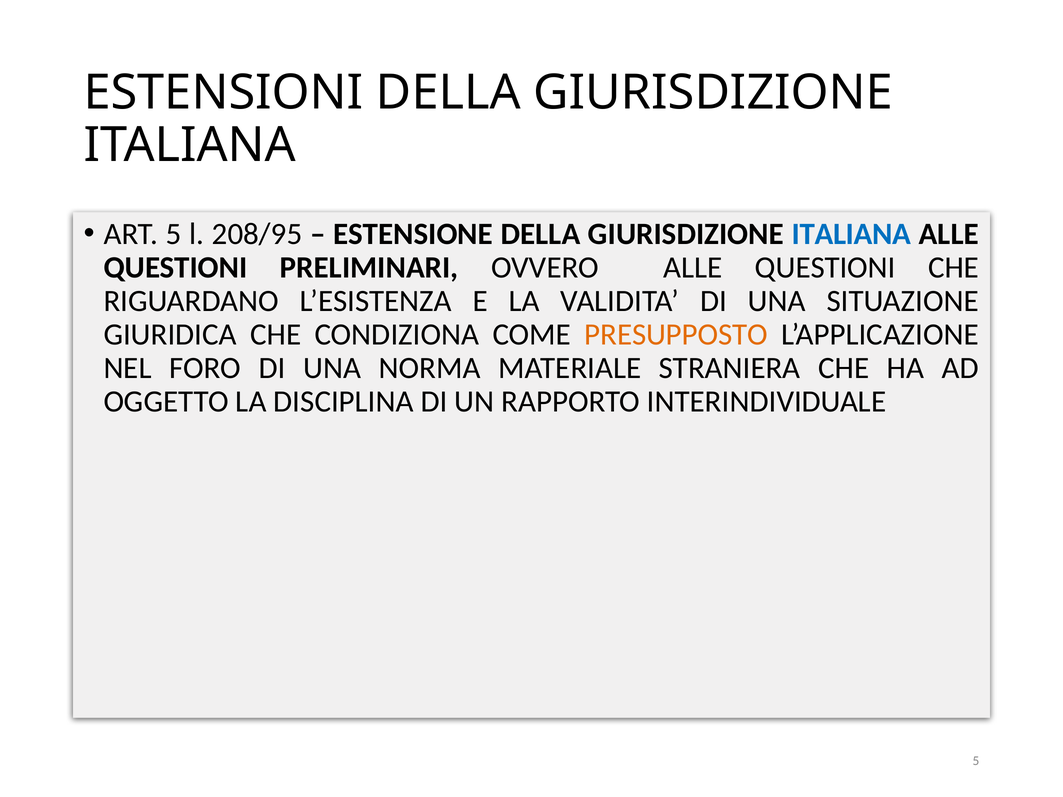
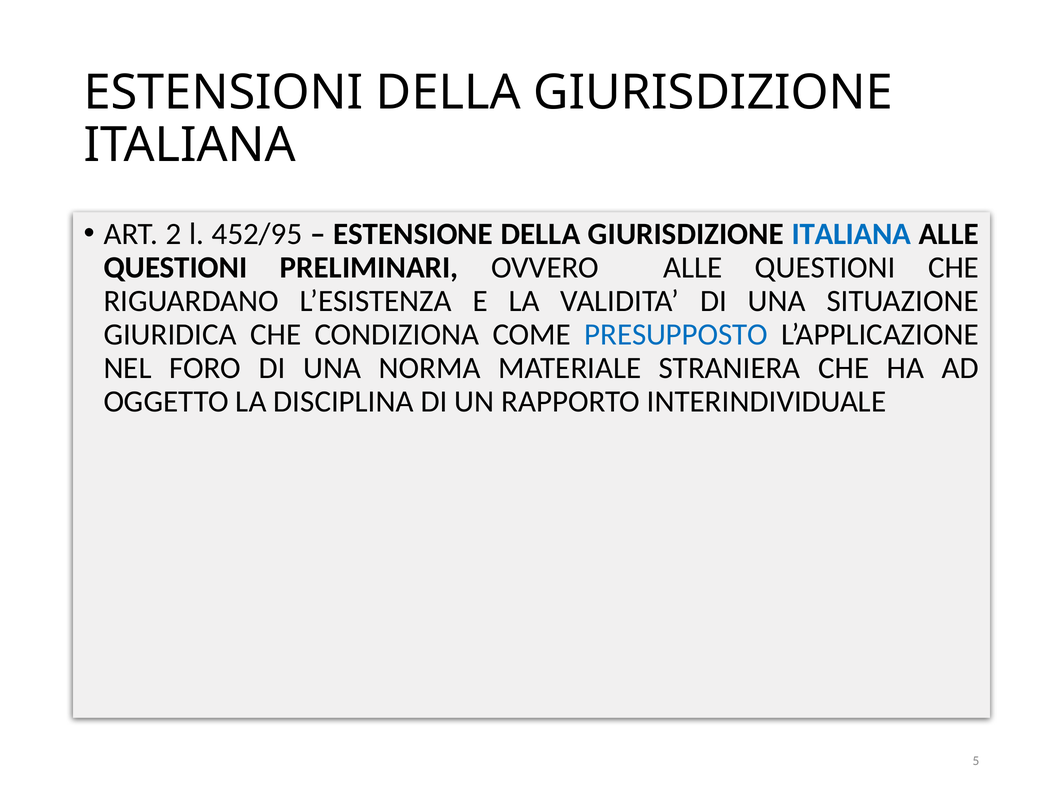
ART 5: 5 -> 2
208/95: 208/95 -> 452/95
PRESUPPOSTO colour: orange -> blue
